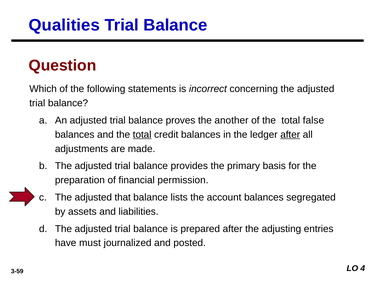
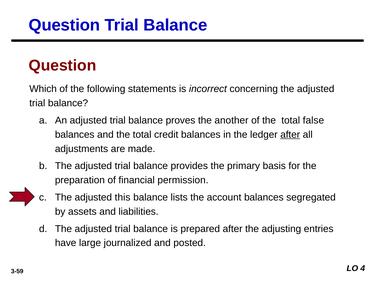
Qualities at (64, 25): Qualities -> Question
total at (142, 135) underline: present -> none
that: that -> this
must: must -> large
